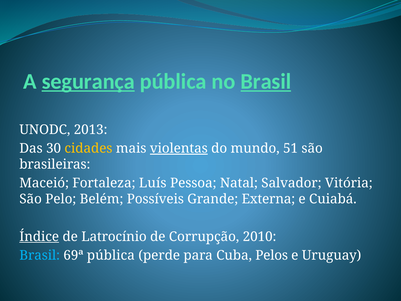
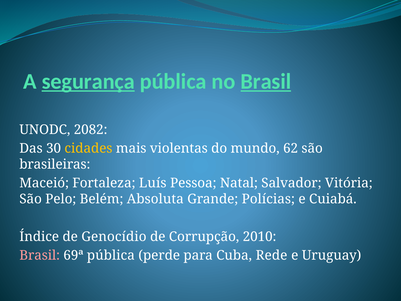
2013: 2013 -> 2082
violentas underline: present -> none
51: 51 -> 62
Possíveis: Possíveis -> Absoluta
Externa: Externa -> Polícias
Índice underline: present -> none
Latrocínio: Latrocínio -> Genocídio
Brasil at (40, 255) colour: light blue -> pink
Pelos: Pelos -> Rede
